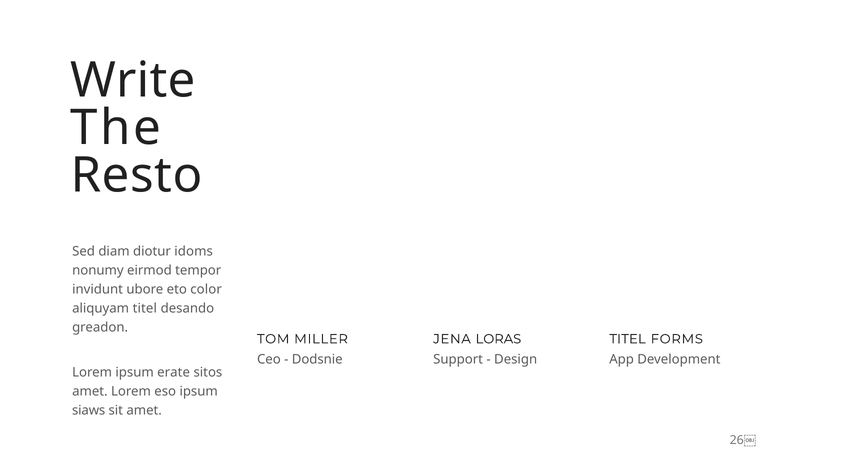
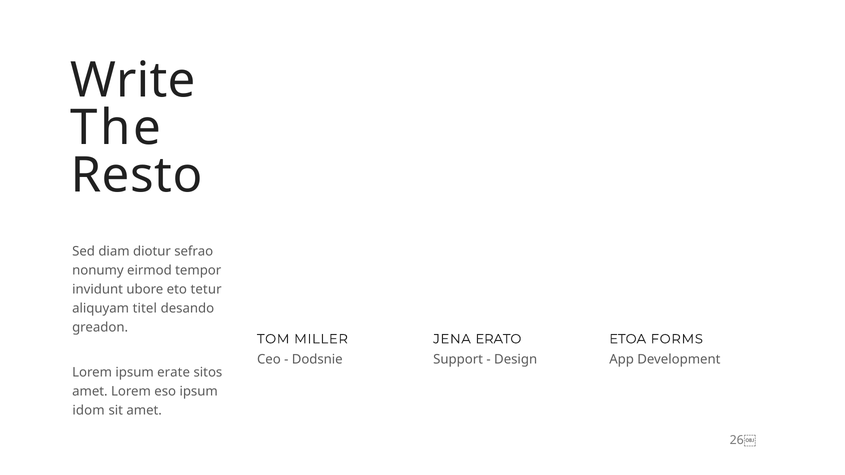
idoms: idoms -> sefrao
color: color -> tetur
LORAS: LORAS -> ERATO
TITEL at (628, 339): TITEL -> ETOA
siaws: siaws -> idom
